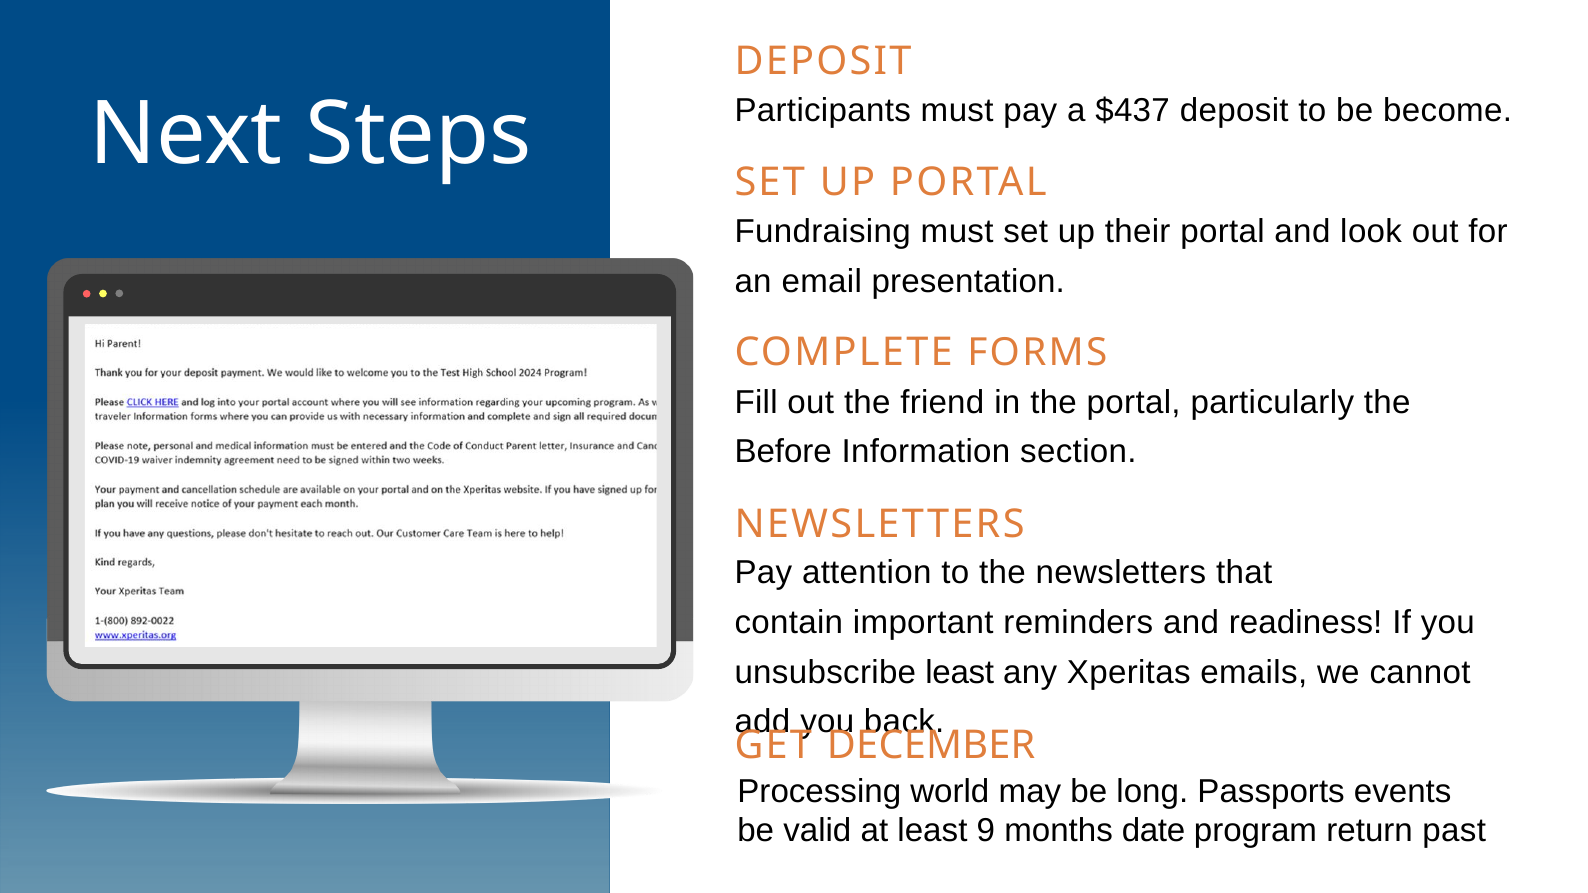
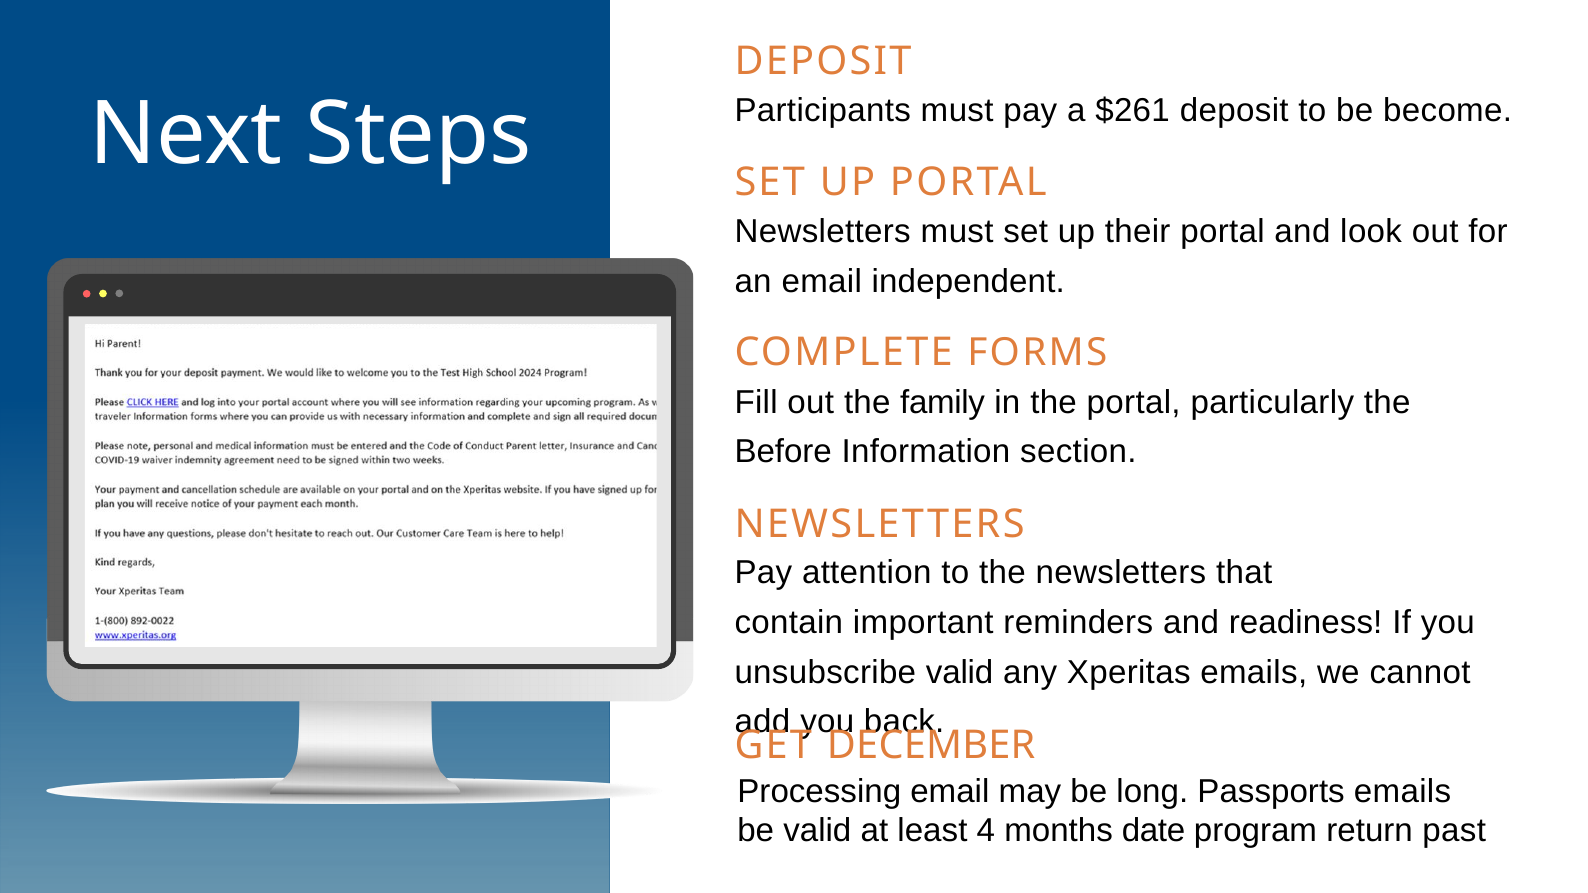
$437: $437 -> $261
Fundraising at (823, 232): Fundraising -> Newsletters
presentation: presentation -> independent
friend: friend -> family
unsubscribe least: least -> valid
Processing world: world -> email
Passports events: events -> emails
9: 9 -> 4
